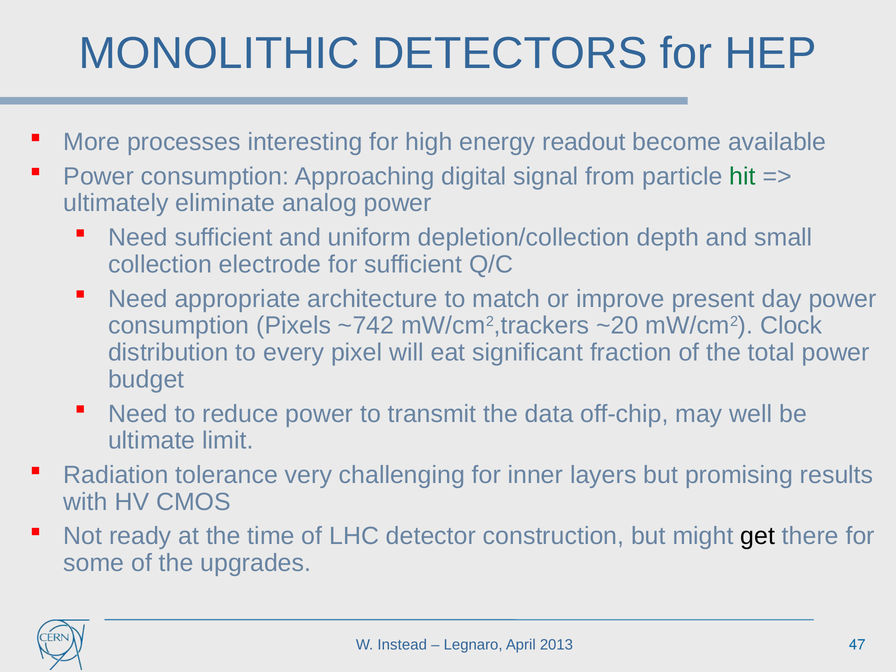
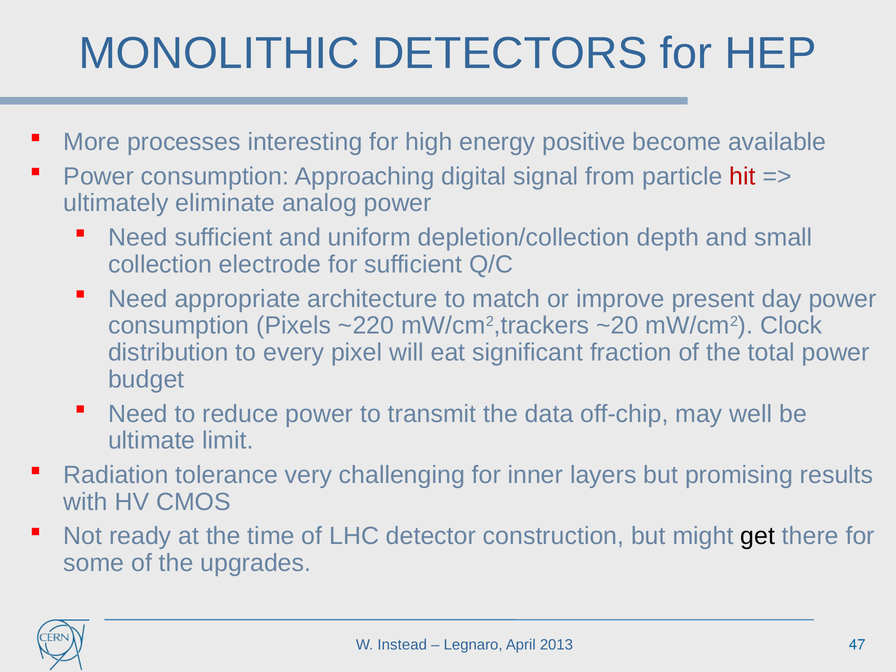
readout: readout -> positive
hit colour: green -> red
~742: ~742 -> ~220
